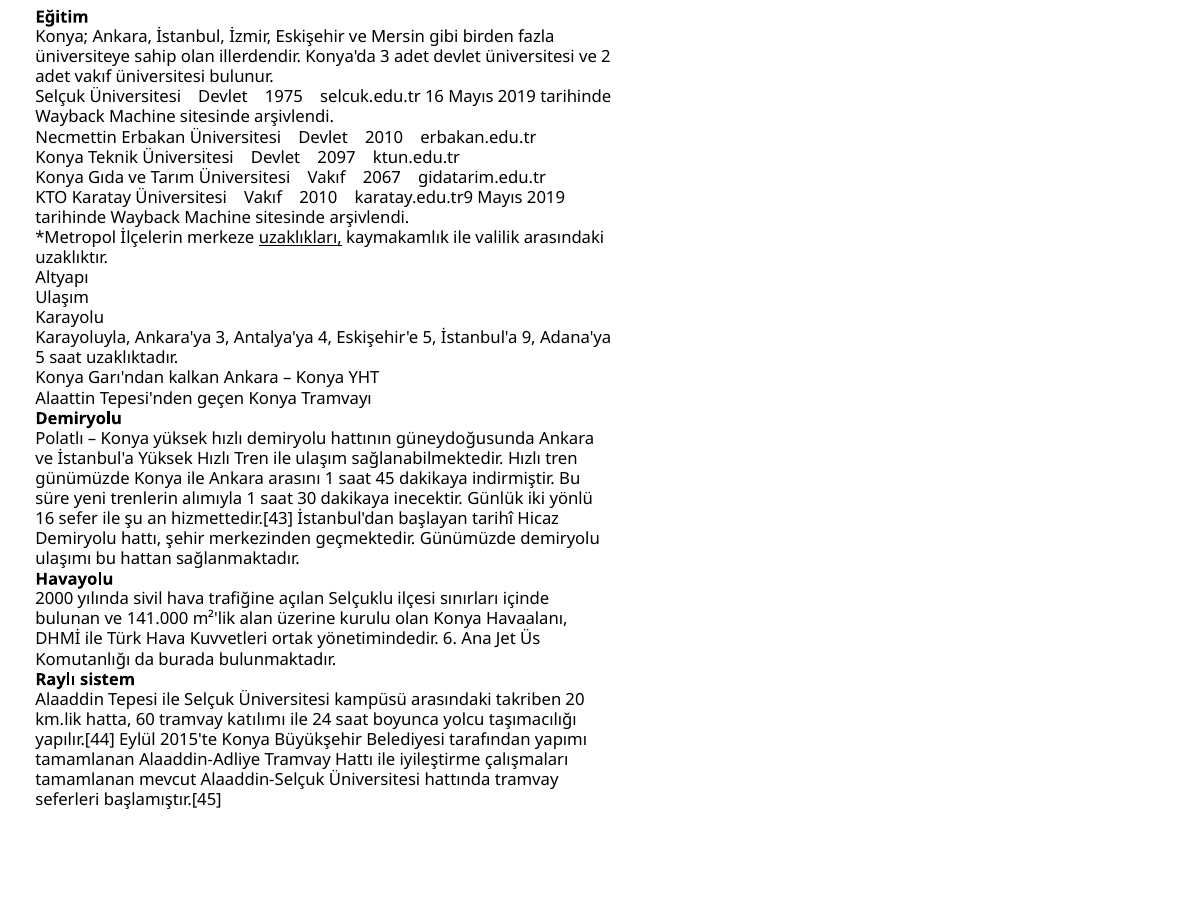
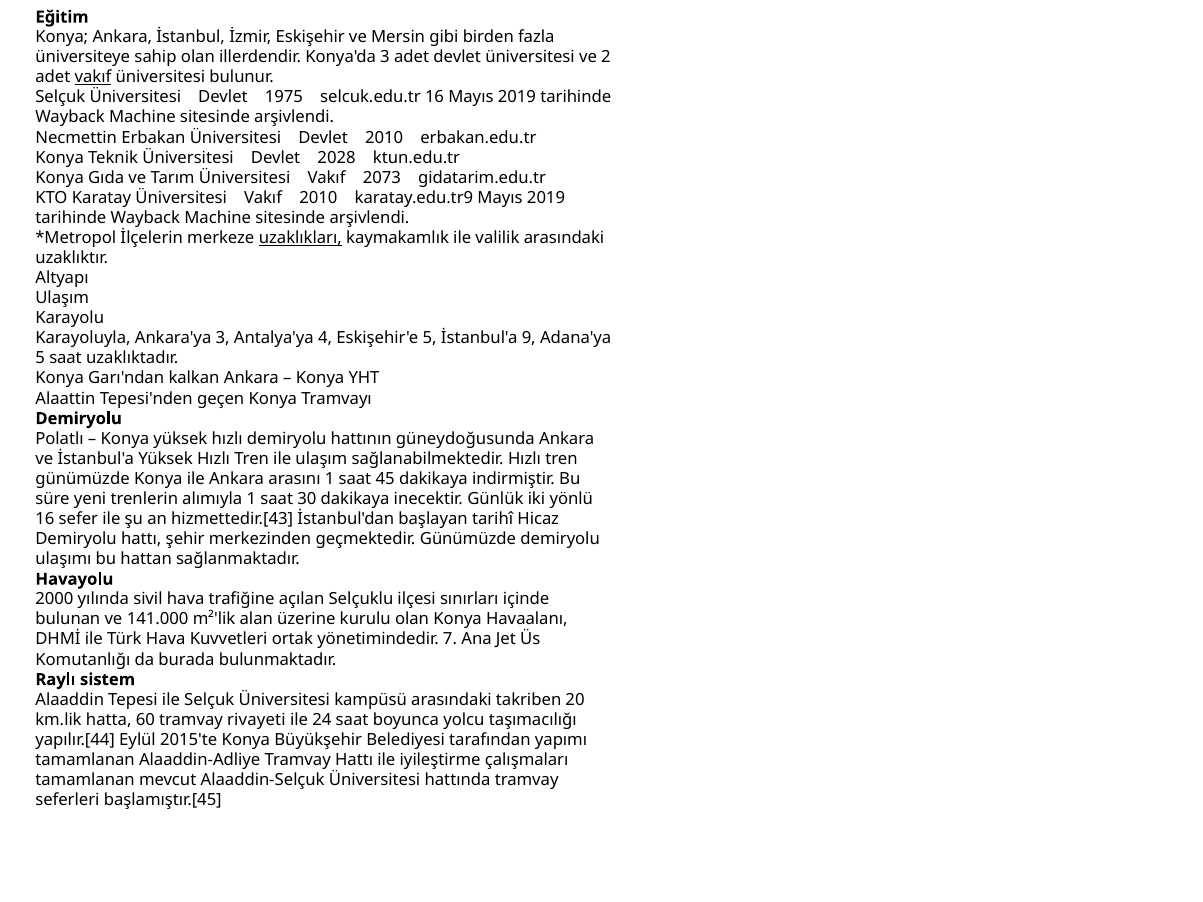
vakıf at (93, 77) underline: none -> present
2097: 2097 -> 2028
2067: 2067 -> 2073
6: 6 -> 7
katılımı: katılımı -> rivayeti
